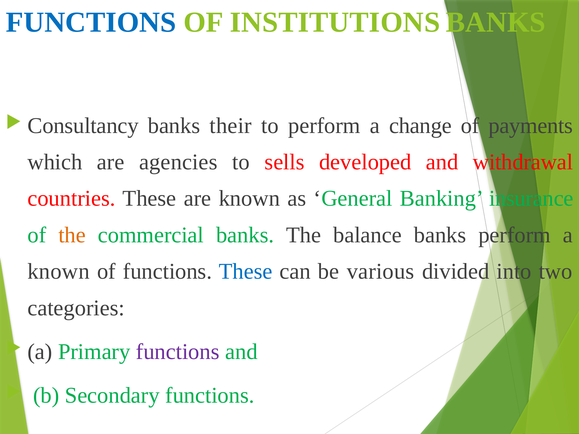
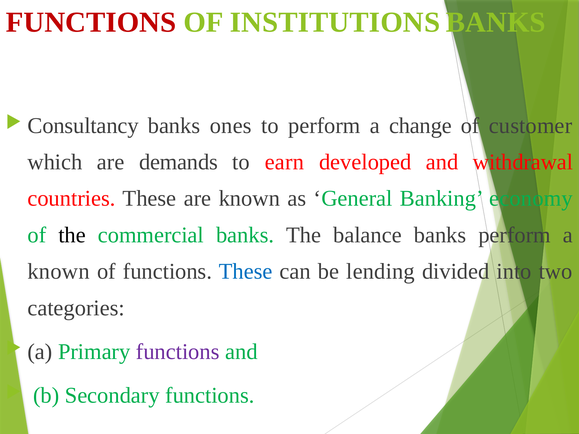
FUNCTIONS at (91, 22) colour: blue -> red
their: their -> ones
payments: payments -> customer
agencies: agencies -> demands
sells: sells -> earn
insurance: insurance -> economy
the at (72, 235) colour: orange -> black
various: various -> lending
